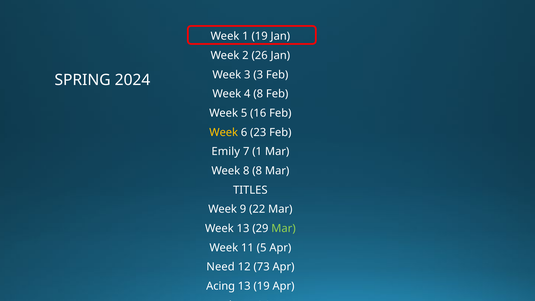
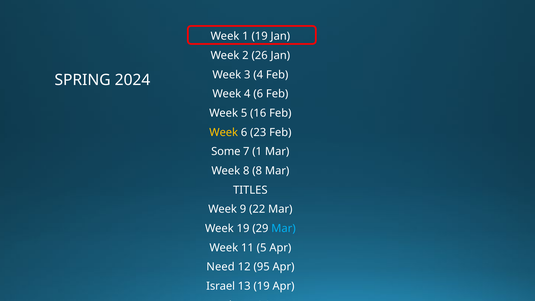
3 3: 3 -> 4
4 8: 8 -> 6
Emily: Emily -> Some
Week 13: 13 -> 19
Mar at (284, 228) colour: light green -> light blue
73: 73 -> 95
Acing: Acing -> Israel
